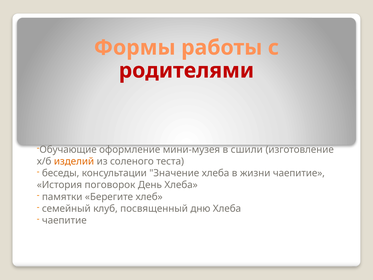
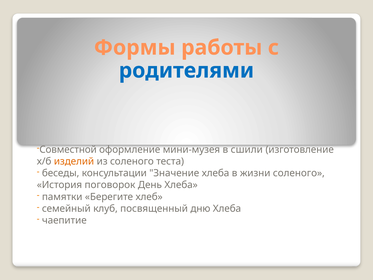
родителями colour: red -> blue
Обучающие: Обучающие -> Совместной
жизни чаепитие: чаепитие -> соленого
